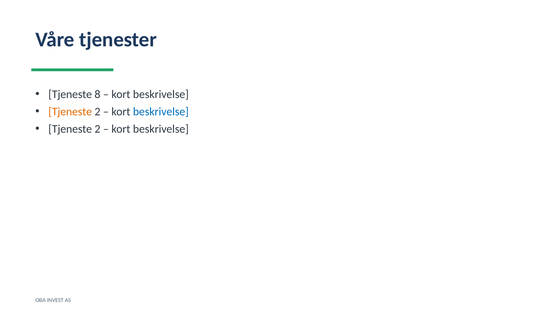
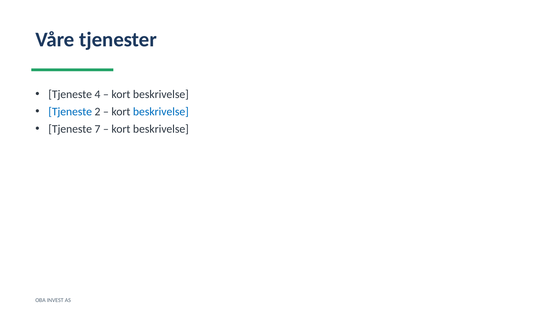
8: 8 -> 4
Tjeneste at (70, 112) colour: orange -> blue
2 at (97, 129): 2 -> 7
